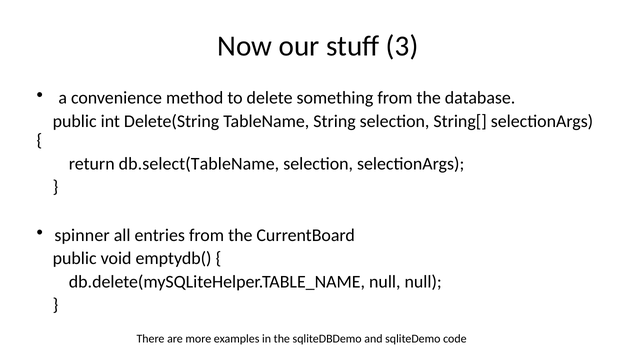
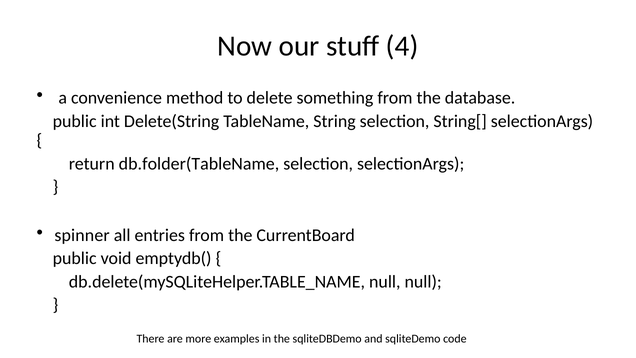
3: 3 -> 4
db.select(TableName: db.select(TableName -> db.folder(TableName
